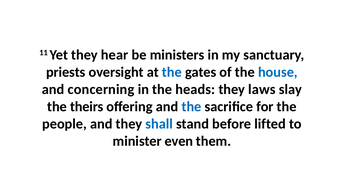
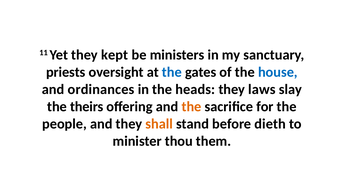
hear: hear -> kept
concerning: concerning -> ordinances
the at (192, 106) colour: blue -> orange
shall colour: blue -> orange
lifted: lifted -> dieth
even: even -> thou
